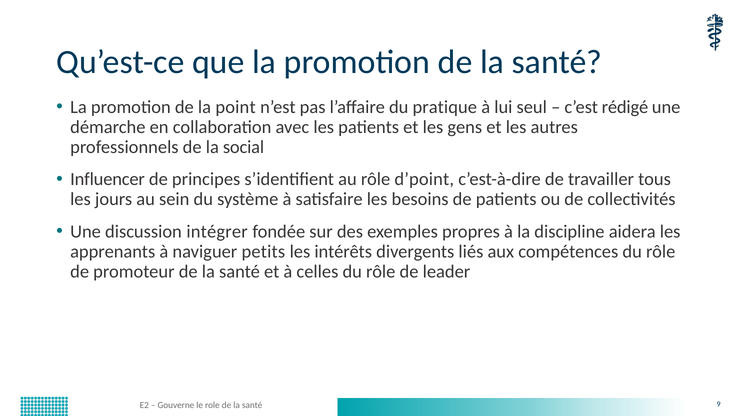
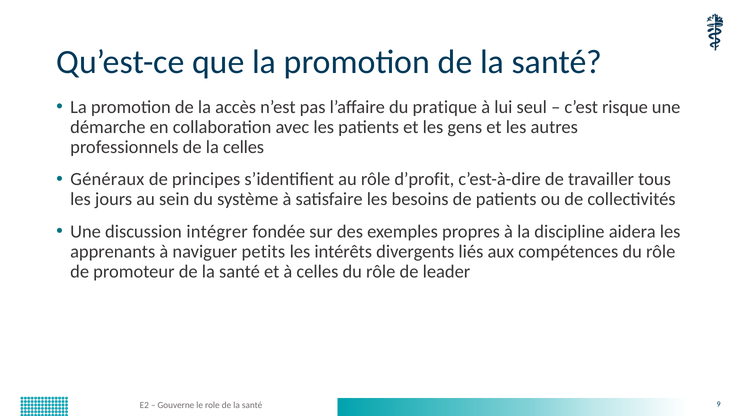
point: point -> accès
rédigé: rédigé -> risque
la social: social -> celles
Influencer: Influencer -> Généraux
d’point: d’point -> d’profit
